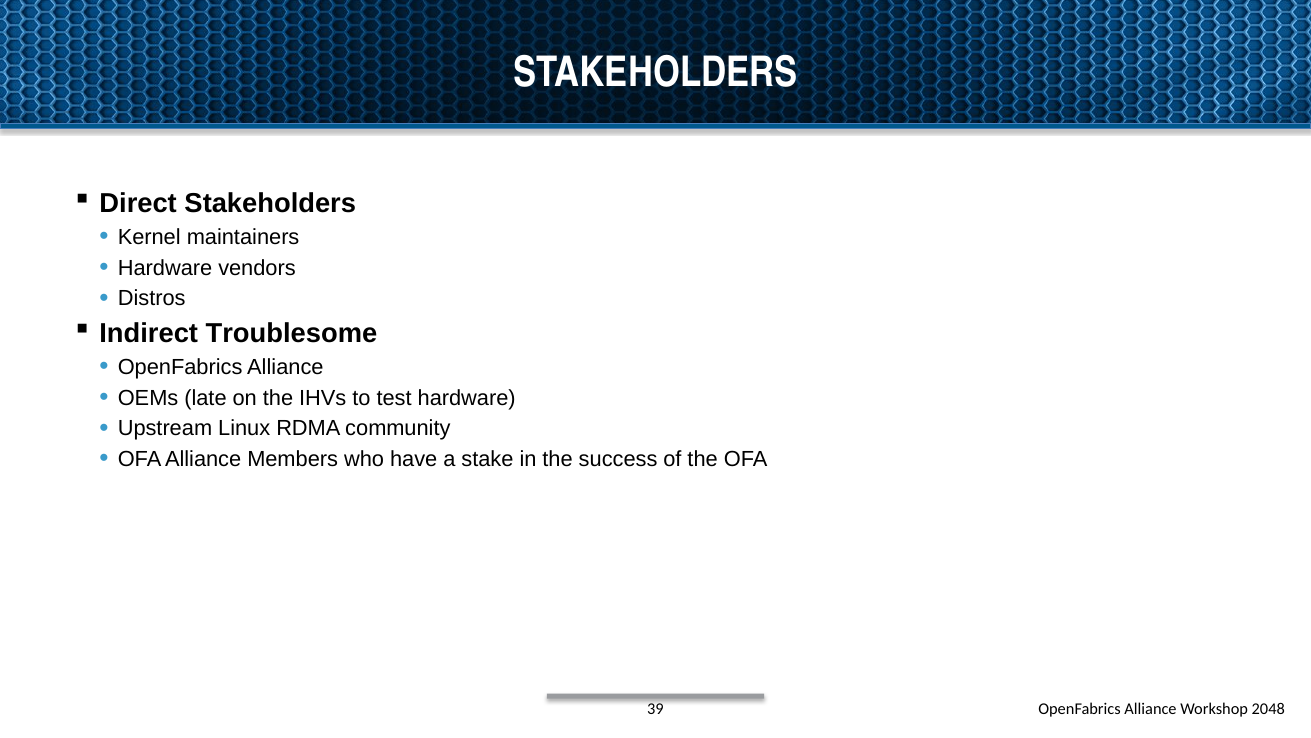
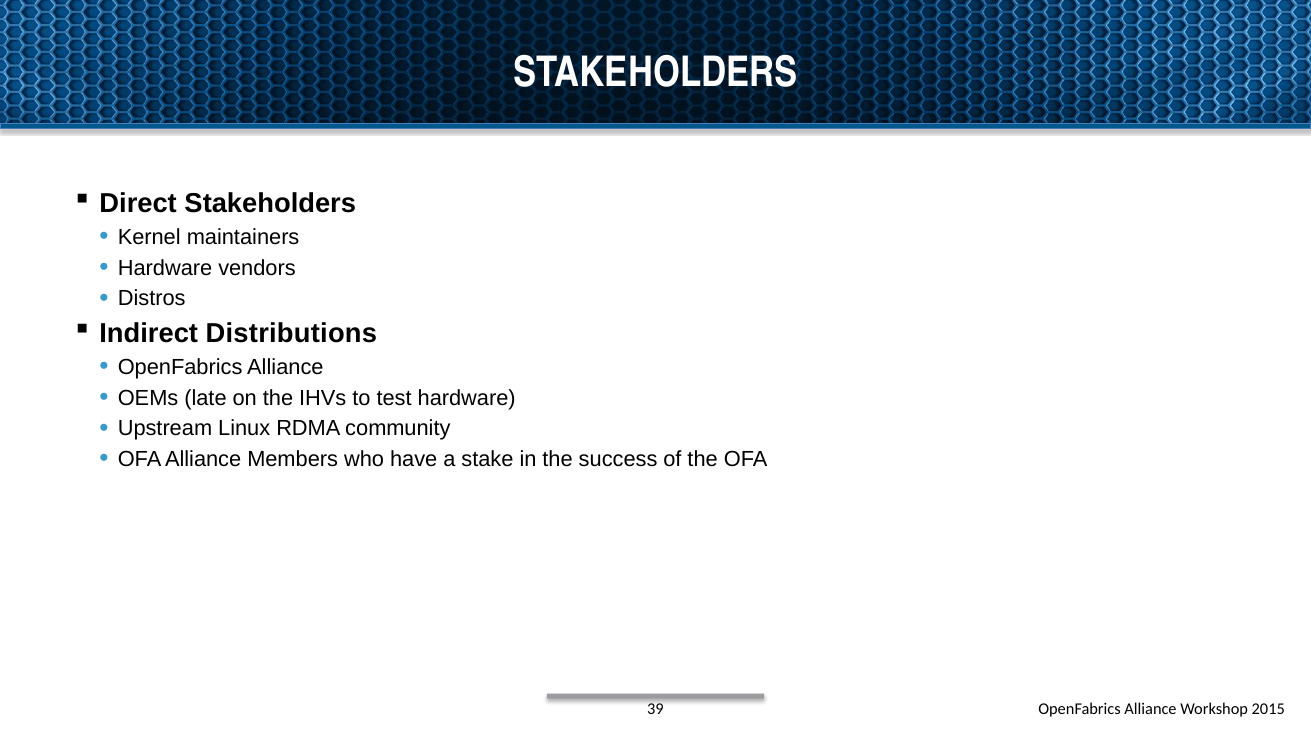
Troublesome: Troublesome -> Distributions
2048: 2048 -> 2015
